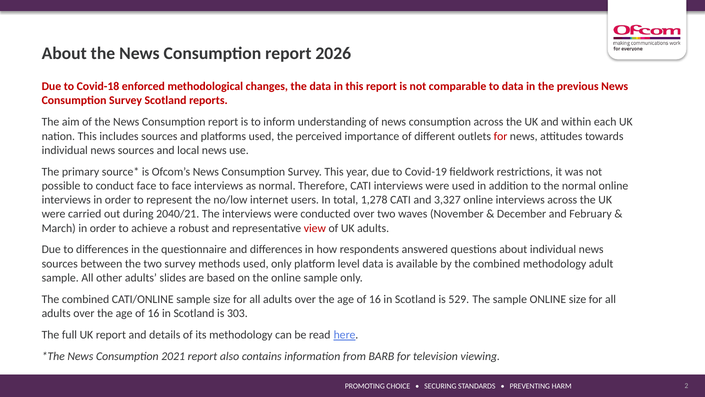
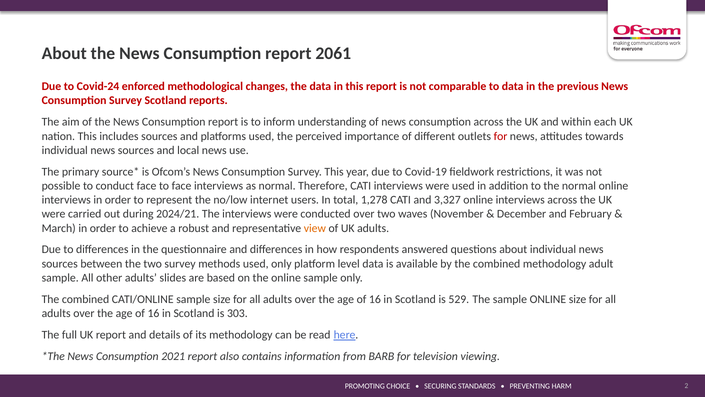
2026: 2026 -> 2061
Covid-18: Covid-18 -> Covid-24
2040/21: 2040/21 -> 2024/21
view colour: red -> orange
